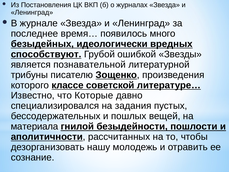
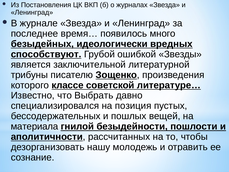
познавательной: познавательной -> заключительной
Которые: Которые -> Выбрать
задания: задания -> позиция
